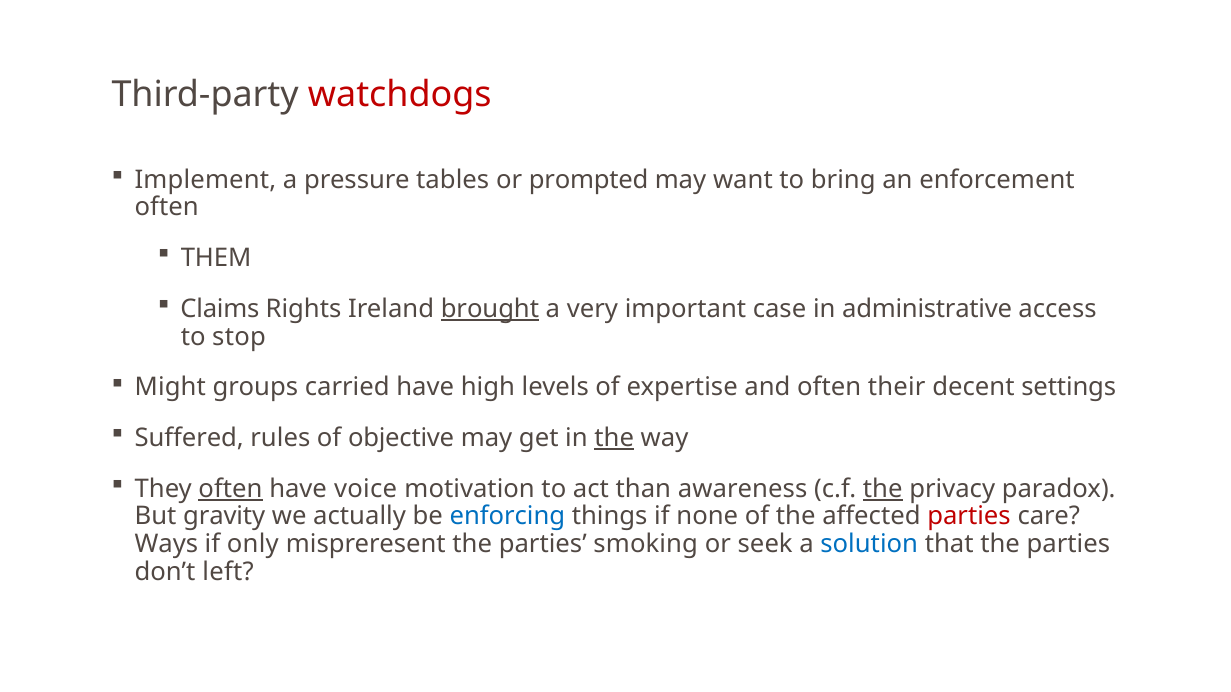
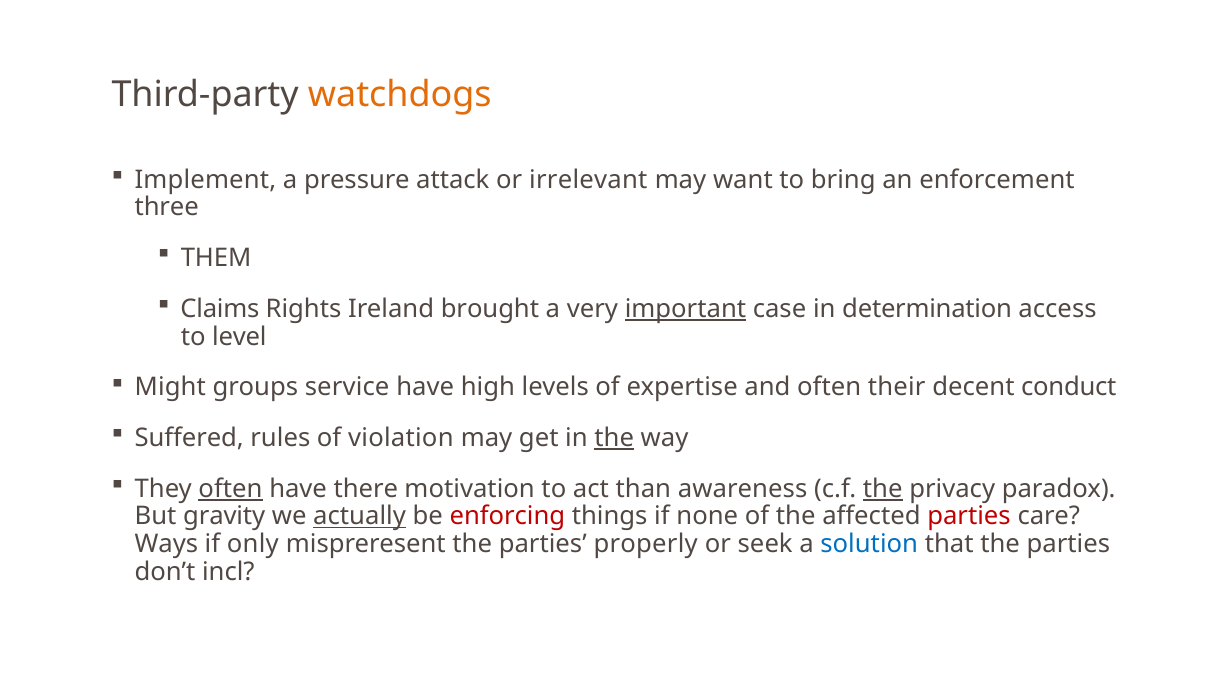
watchdogs colour: red -> orange
tables: tables -> attack
prompted: prompted -> irrelevant
often at (167, 208): often -> three
brought underline: present -> none
important underline: none -> present
administrative: administrative -> determination
stop: stop -> level
carried: carried -> service
settings: settings -> conduct
objective: objective -> violation
voice: voice -> there
actually underline: none -> present
enforcing colour: blue -> red
smoking: smoking -> properly
left: left -> incl
